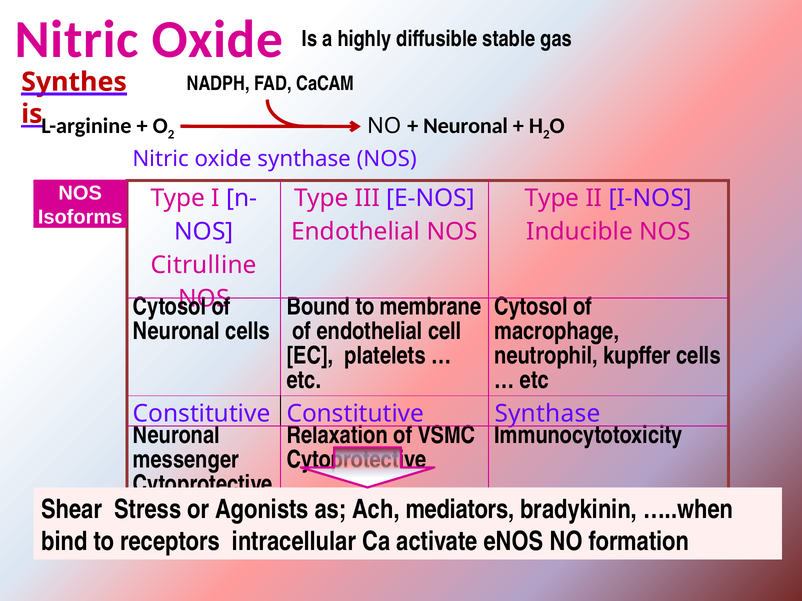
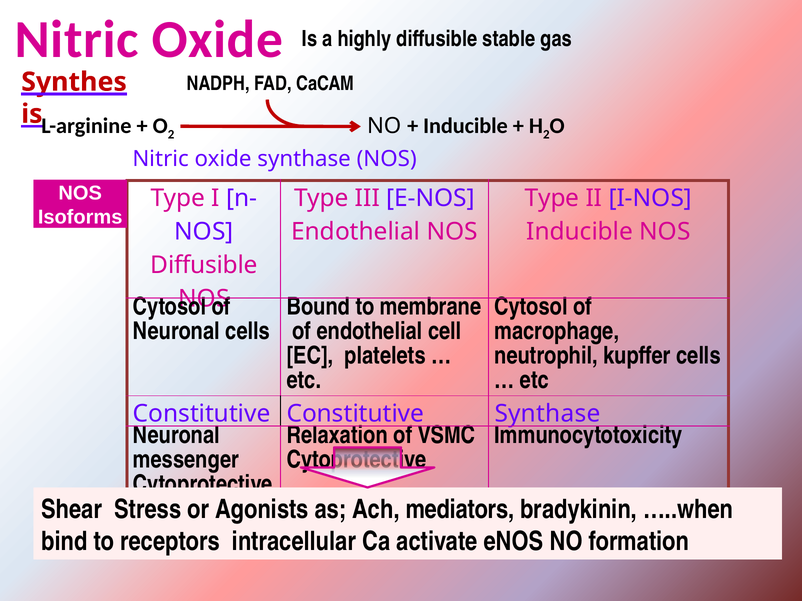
Neuronal at (466, 126): Neuronal -> Inducible
Citrulline at (204, 265): Citrulline -> Diffusible
